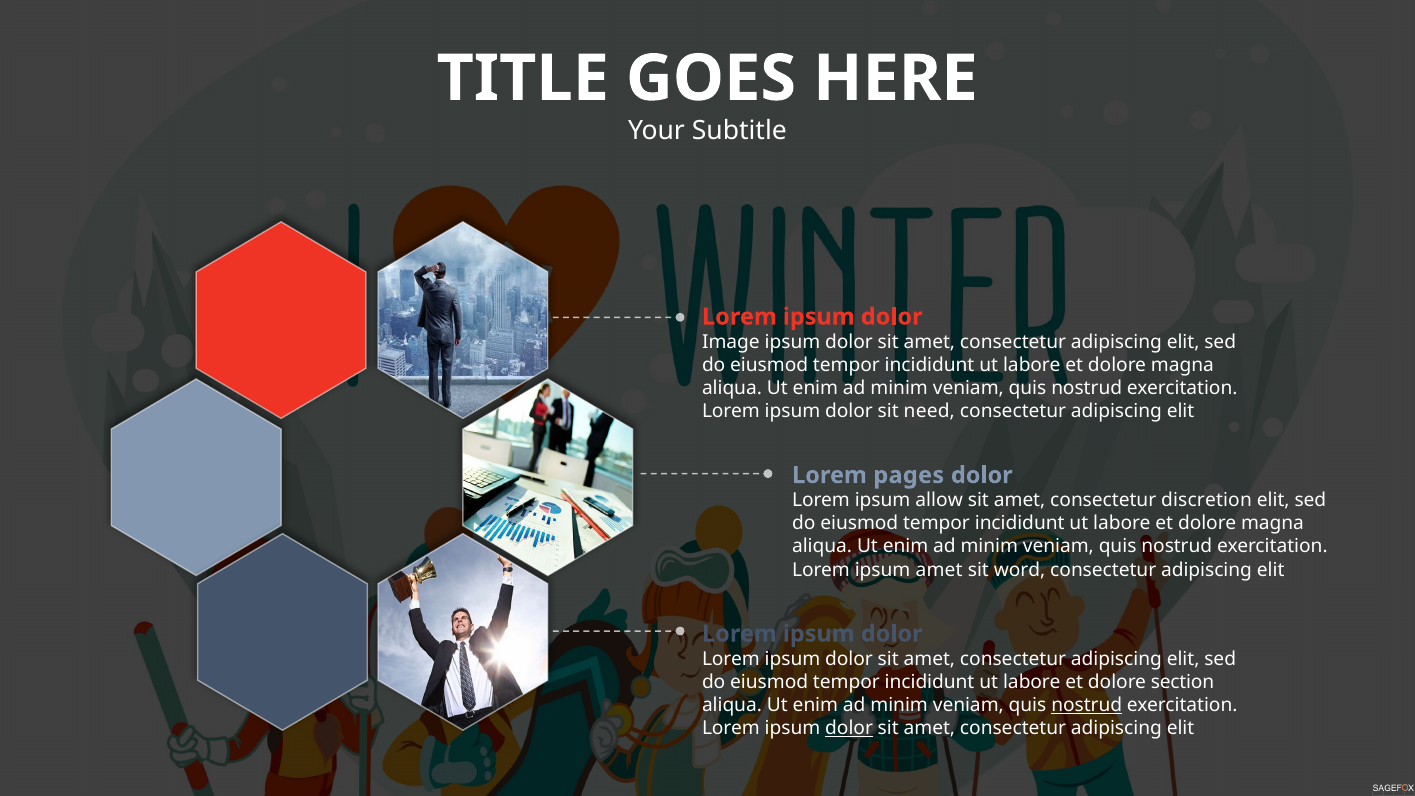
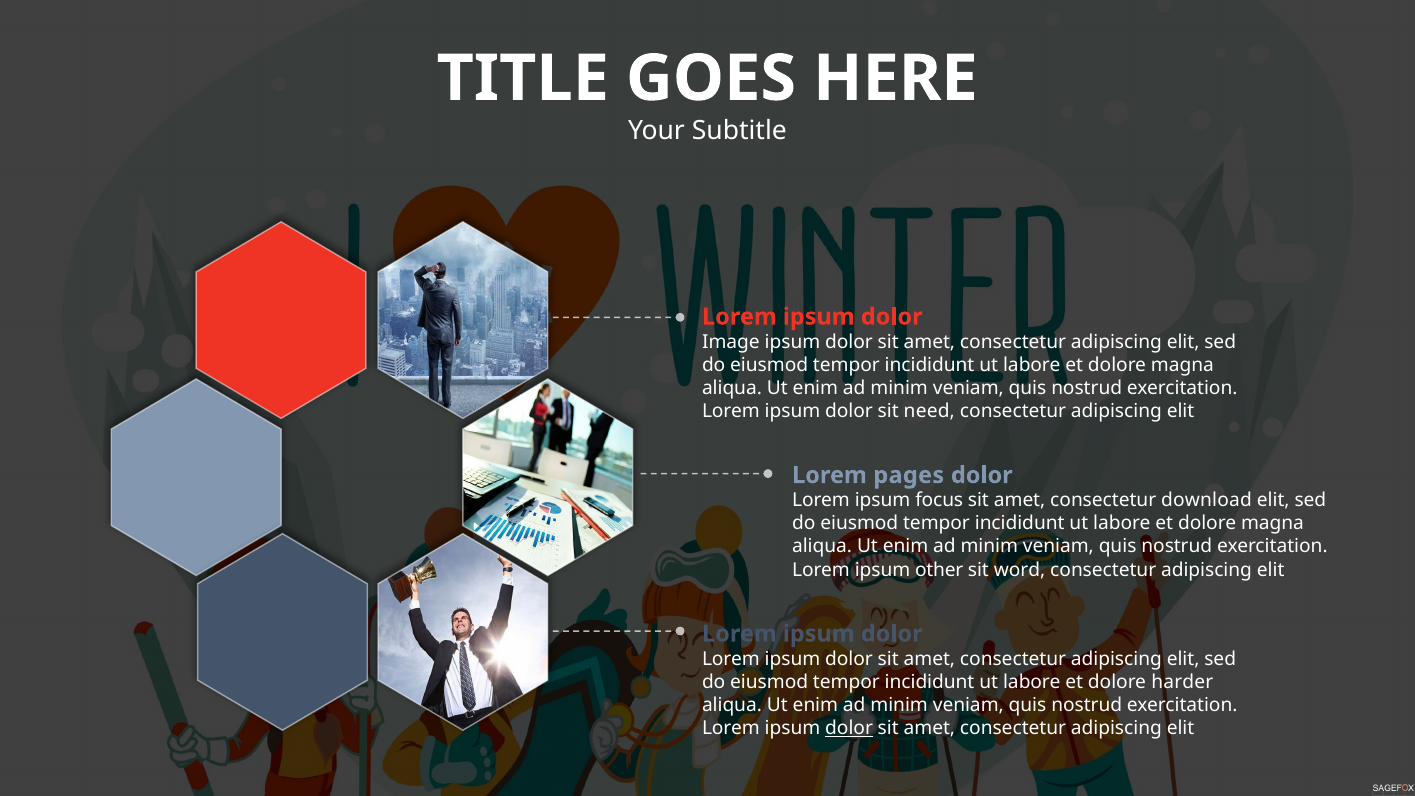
allow: allow -> focus
discretion: discretion -> download
ipsum amet: amet -> other
section: section -> harder
nostrud at (1087, 705) underline: present -> none
